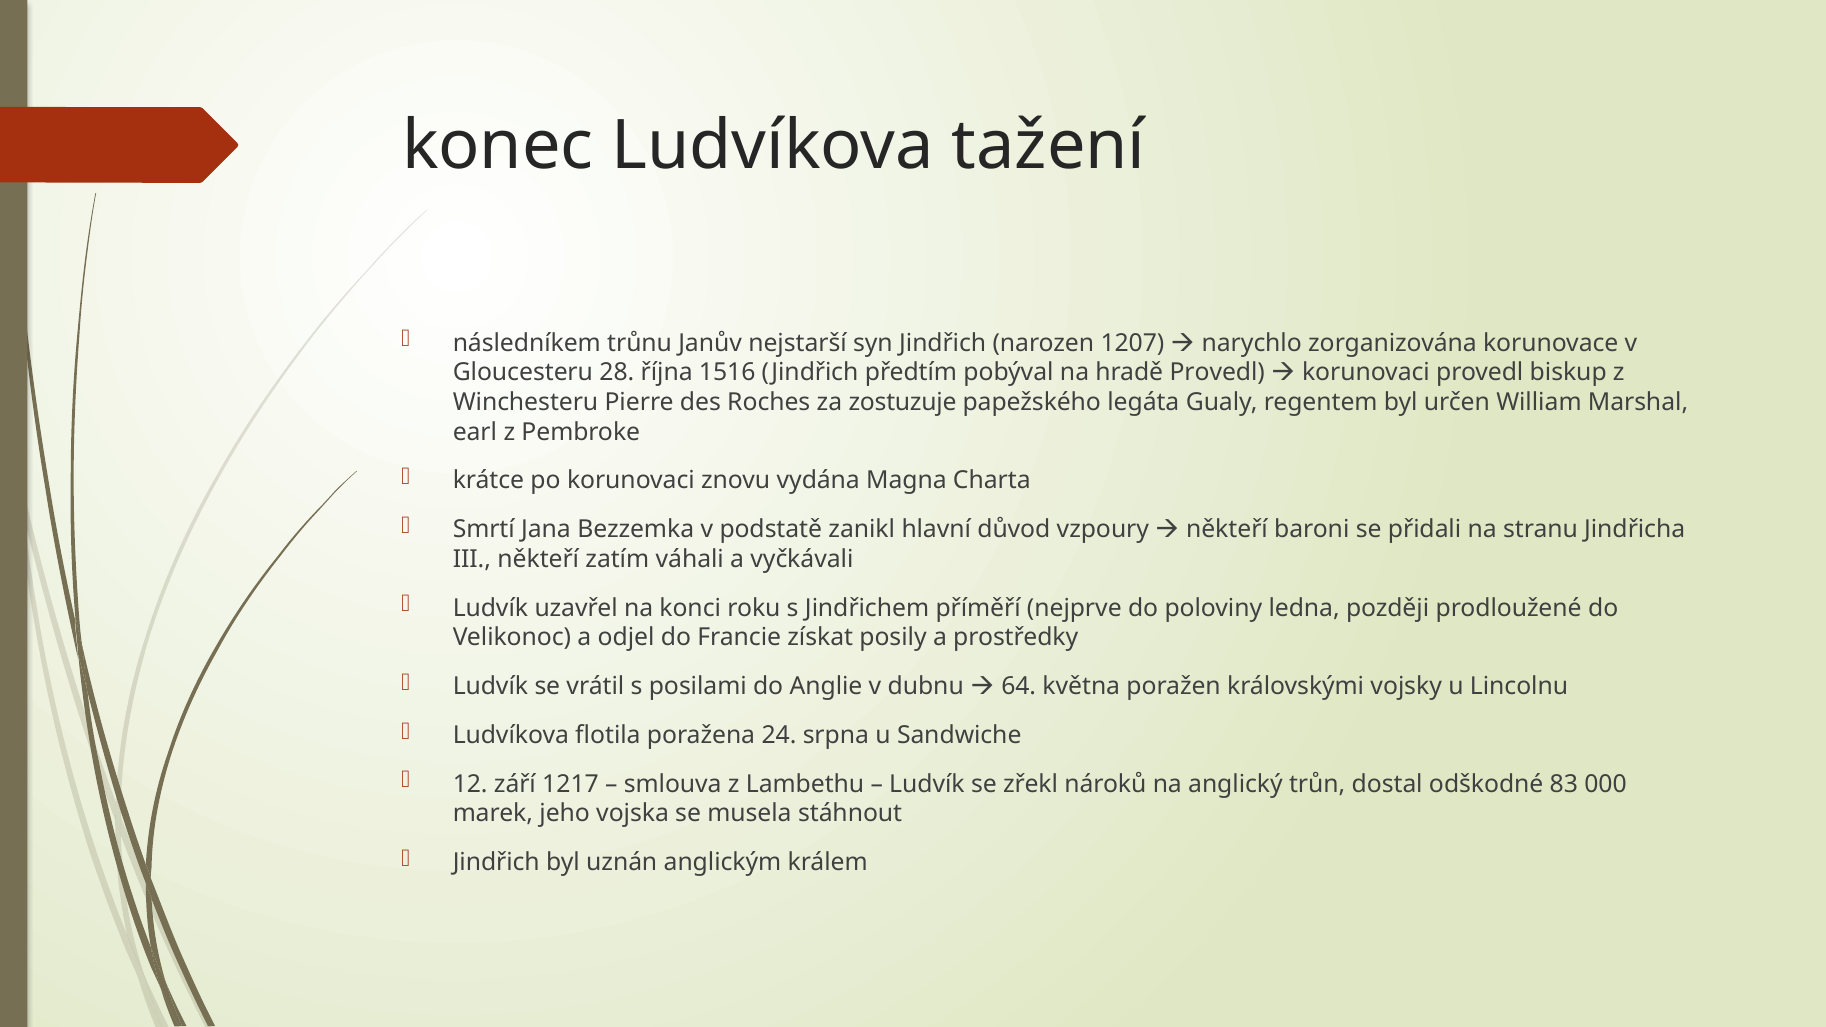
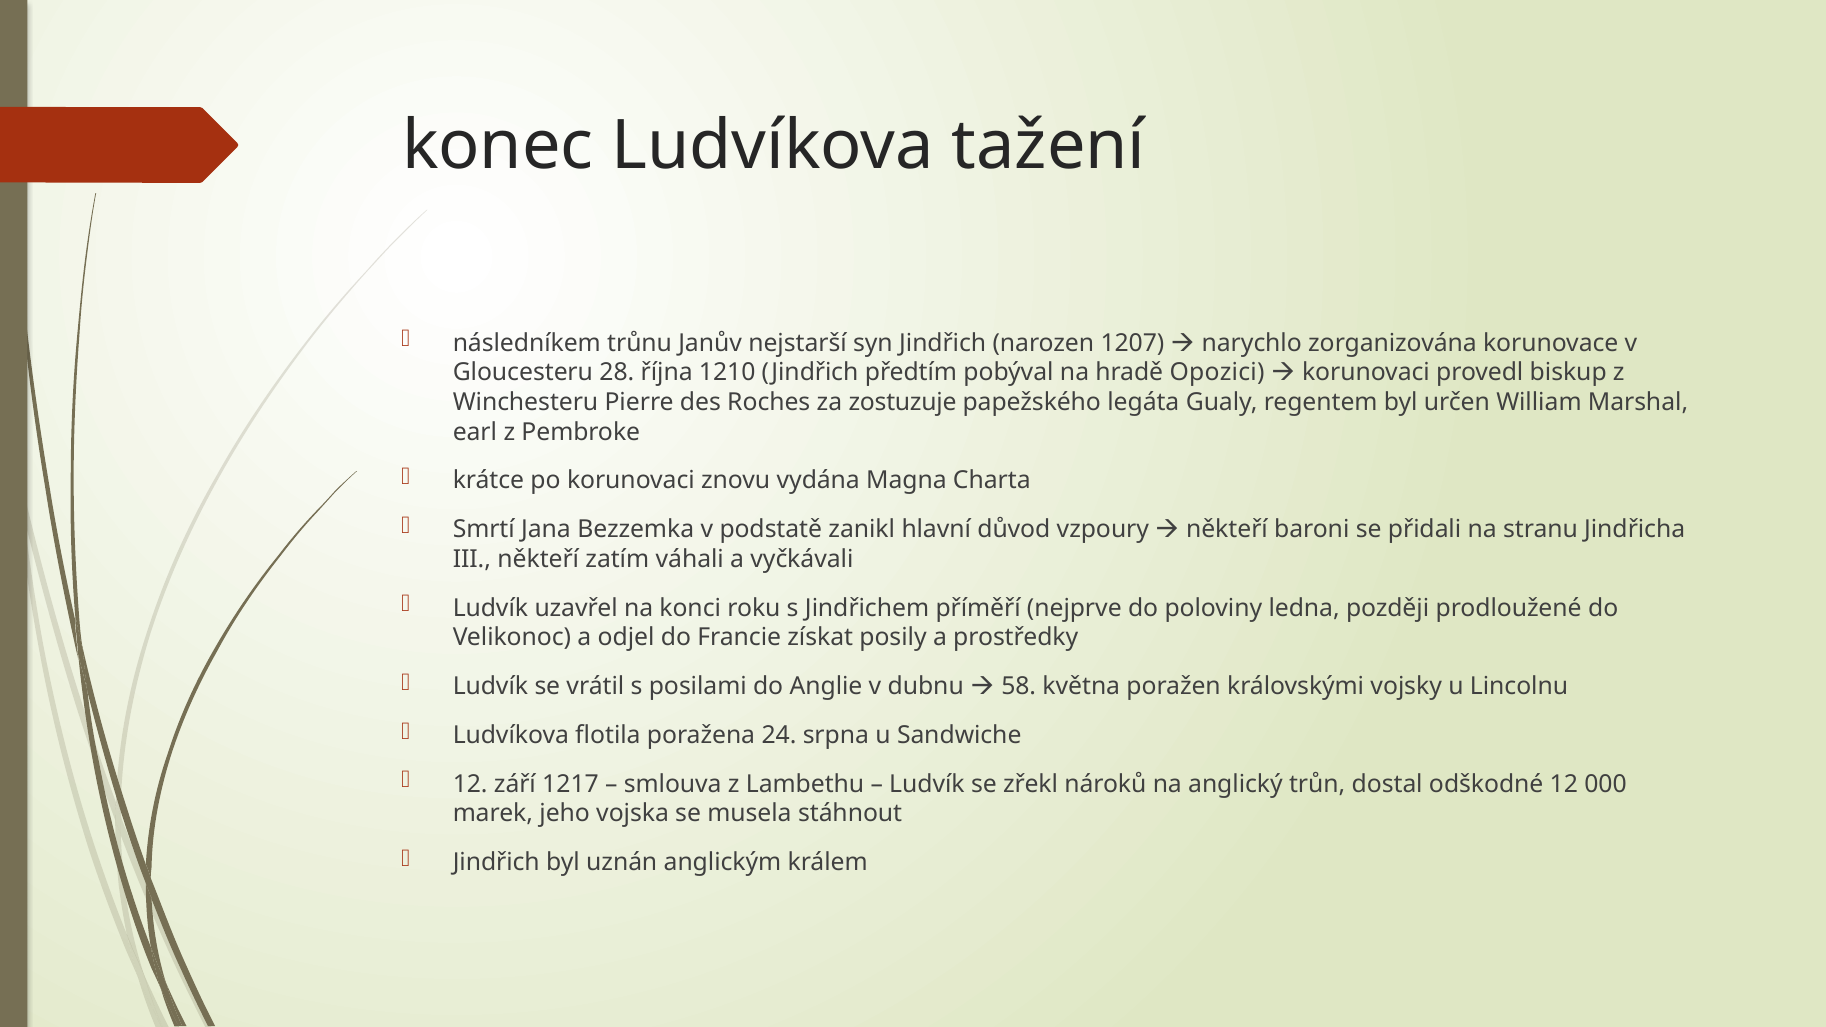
1516: 1516 -> 1210
hradě Provedl: Provedl -> Opozici
64: 64 -> 58
odškodné 83: 83 -> 12
